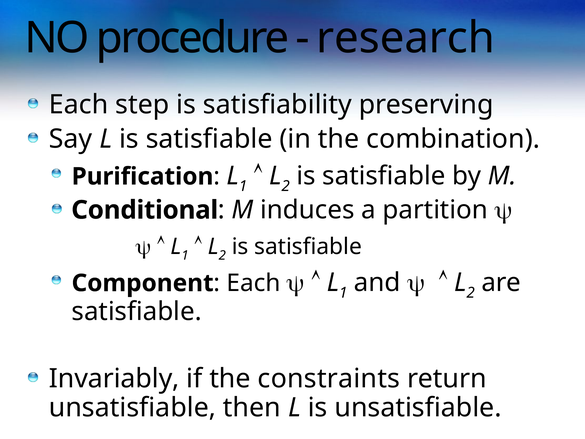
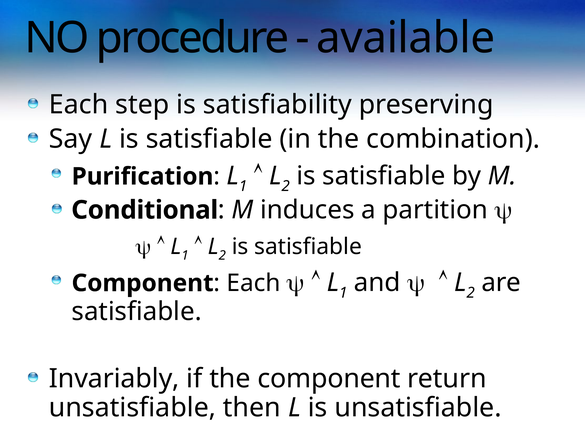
research: research -> available
the constraints: constraints -> component
